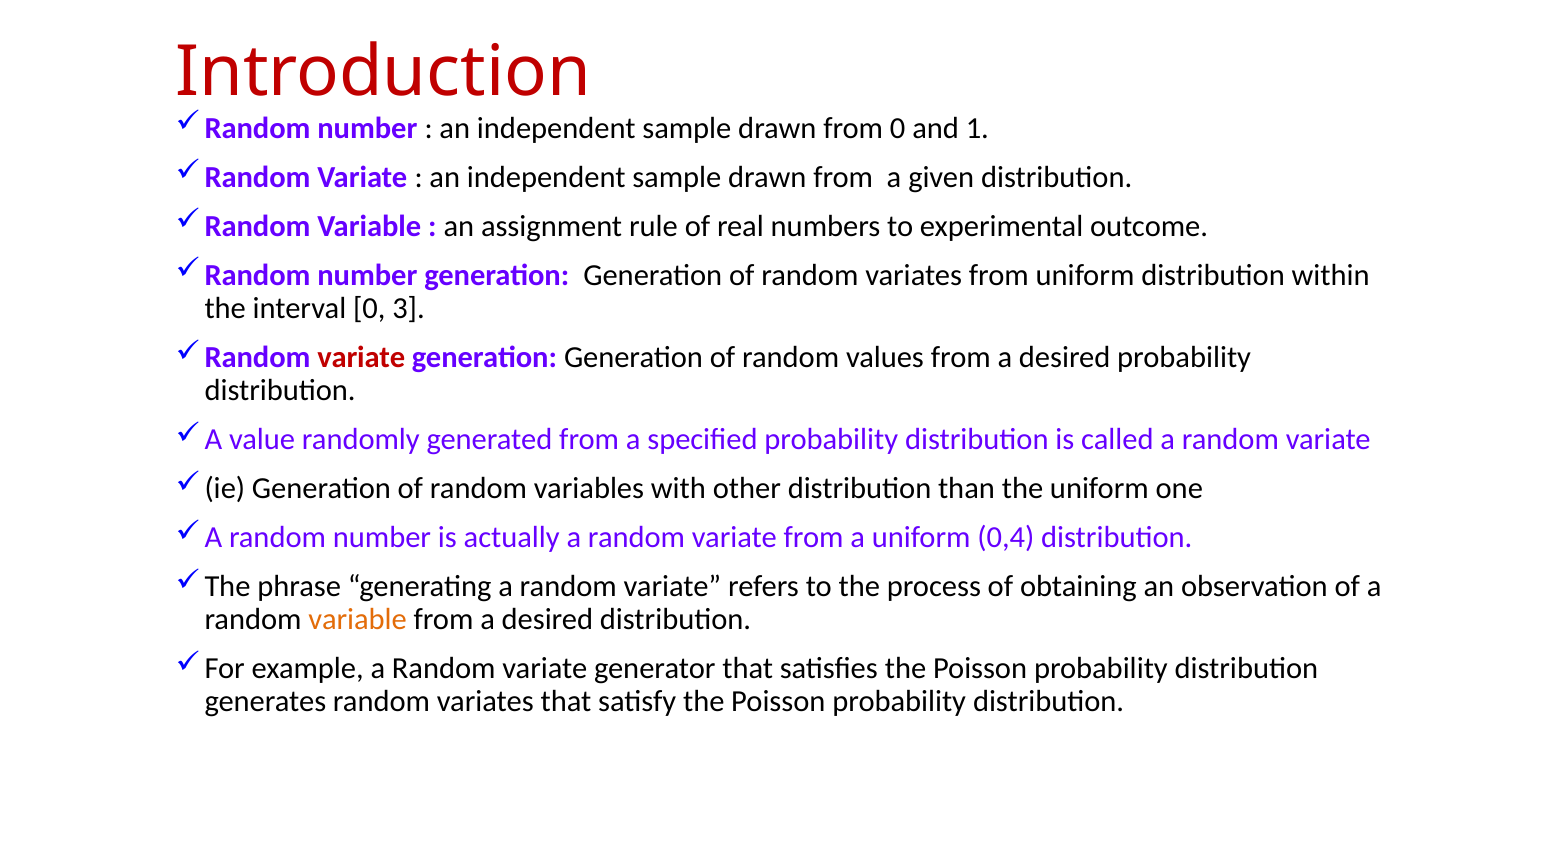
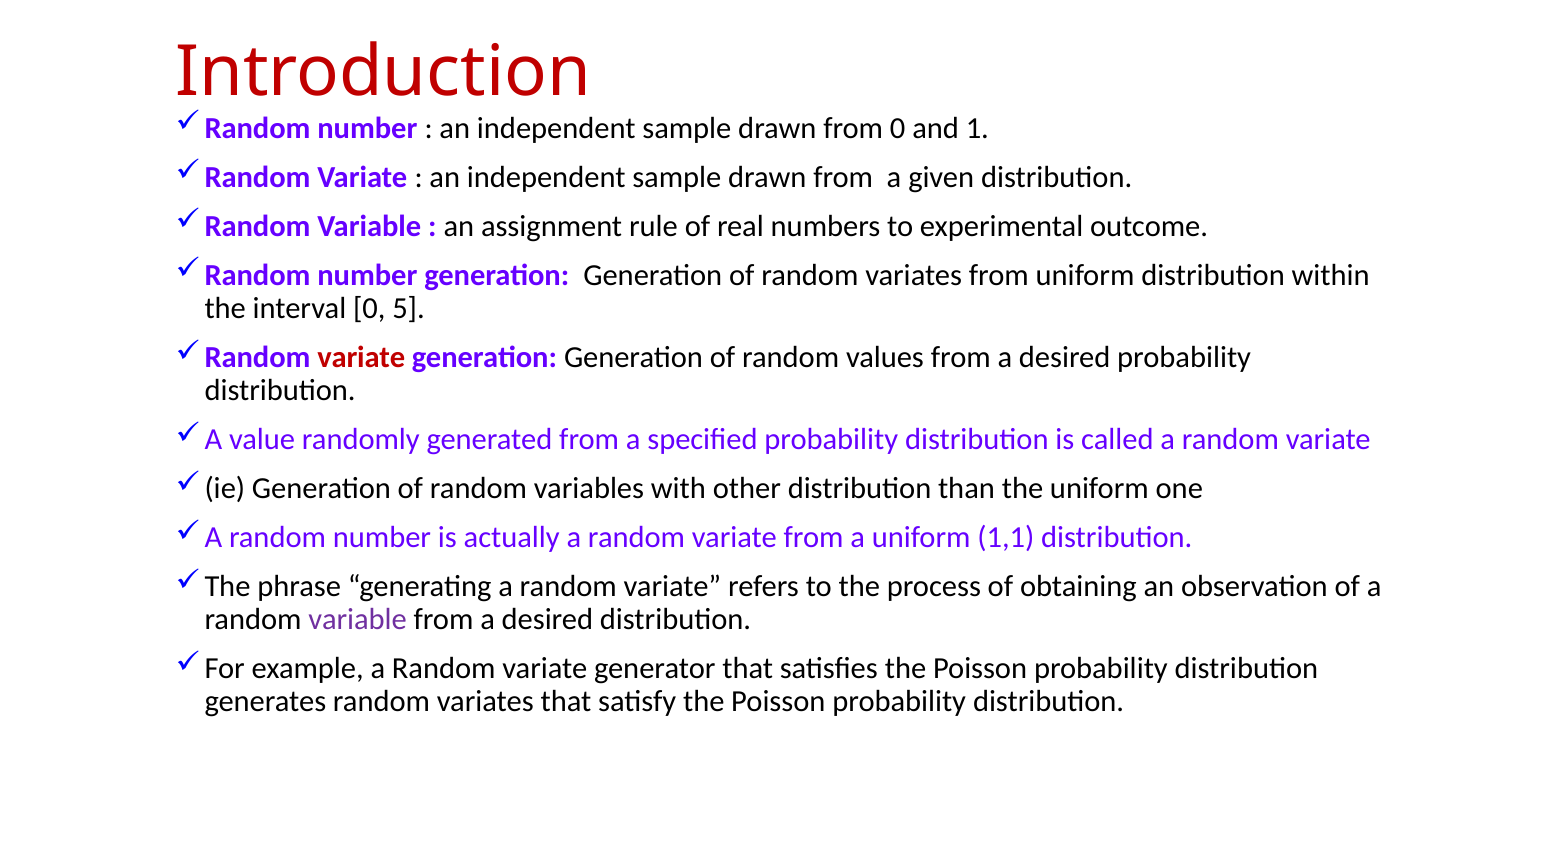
3: 3 -> 5
0,4: 0,4 -> 1,1
variable at (357, 620) colour: orange -> purple
